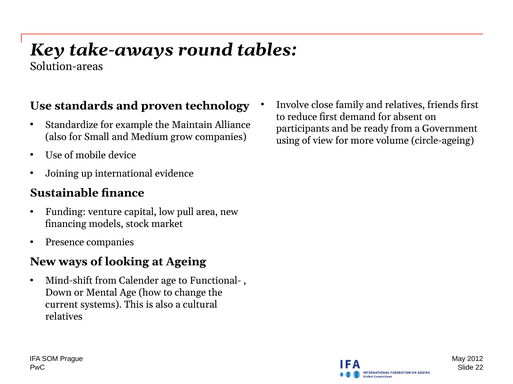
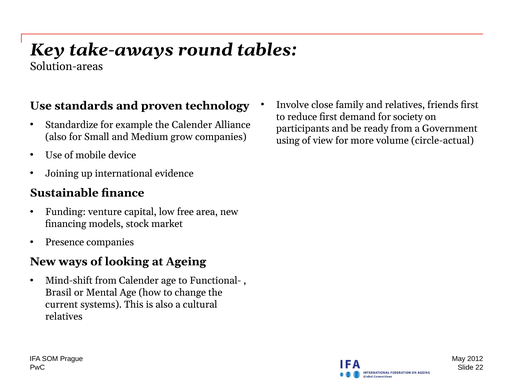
absent: absent -> society
the Maintain: Maintain -> Calender
circle-ageing: circle-ageing -> circle-actual
pull: pull -> free
Down: Down -> Brasil
